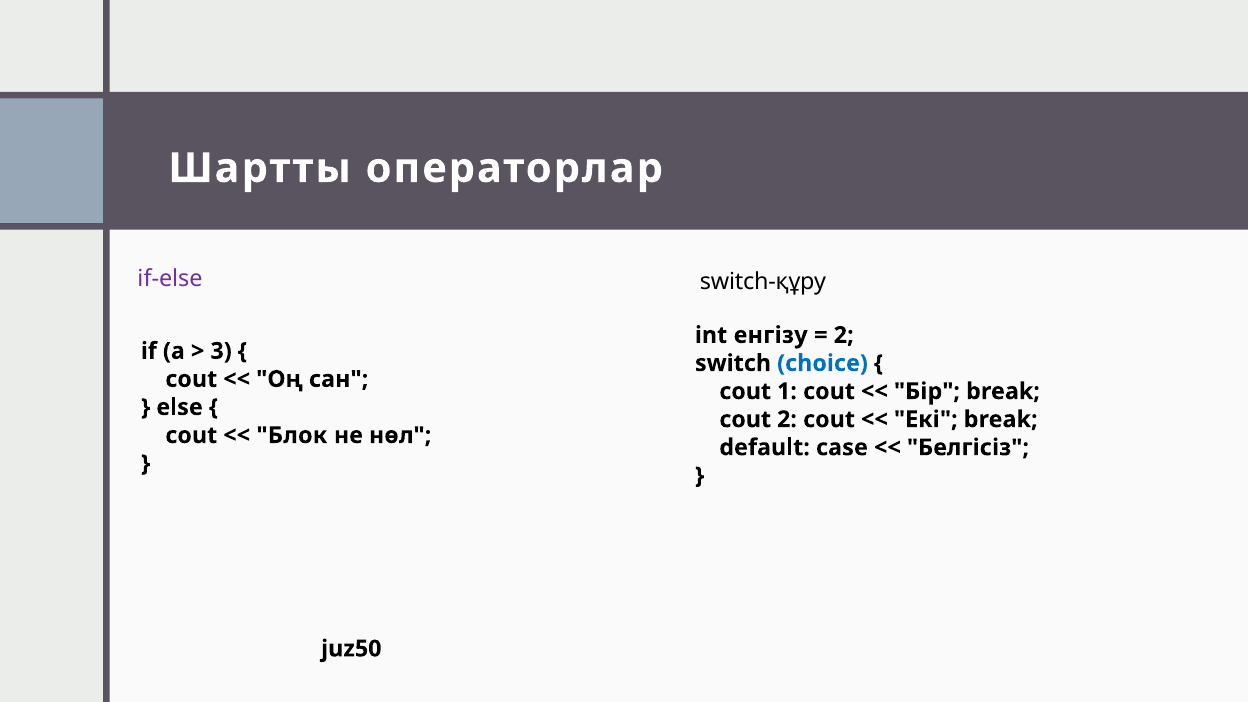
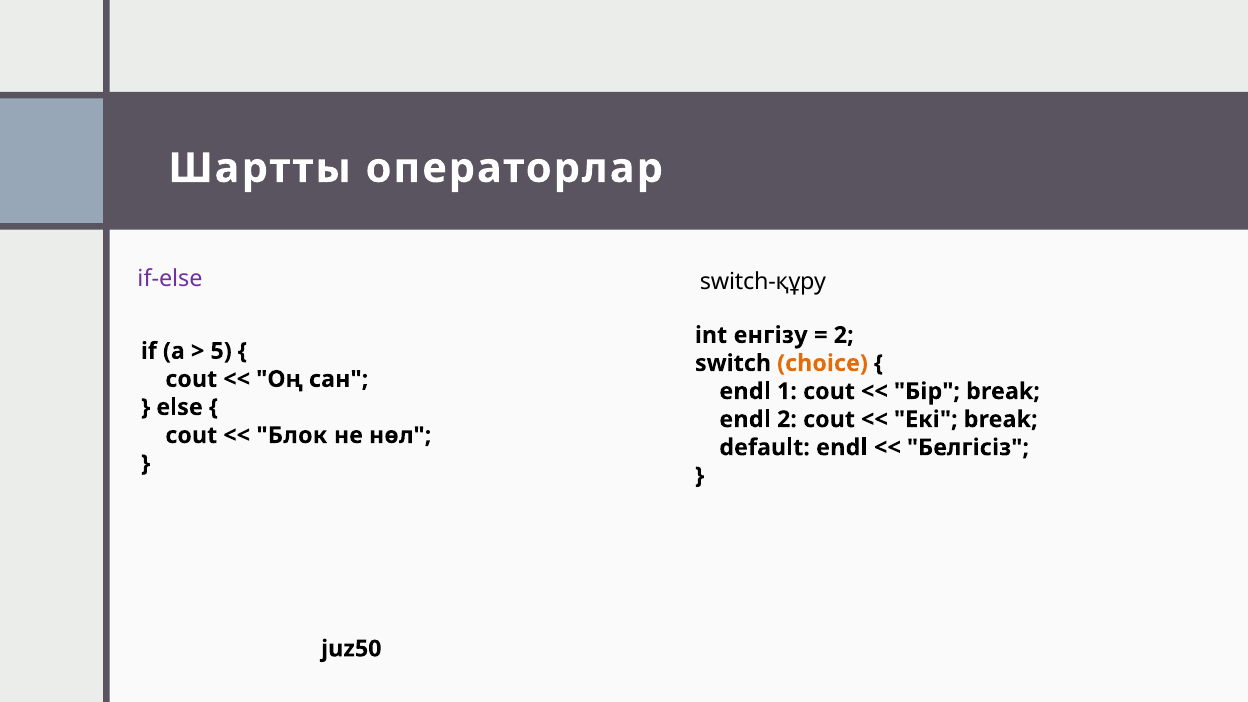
3: 3 -> 5
choice colour: blue -> orange
cout at (745, 391): cout -> endl
cout at (745, 419): cout -> endl
default case: case -> endl
